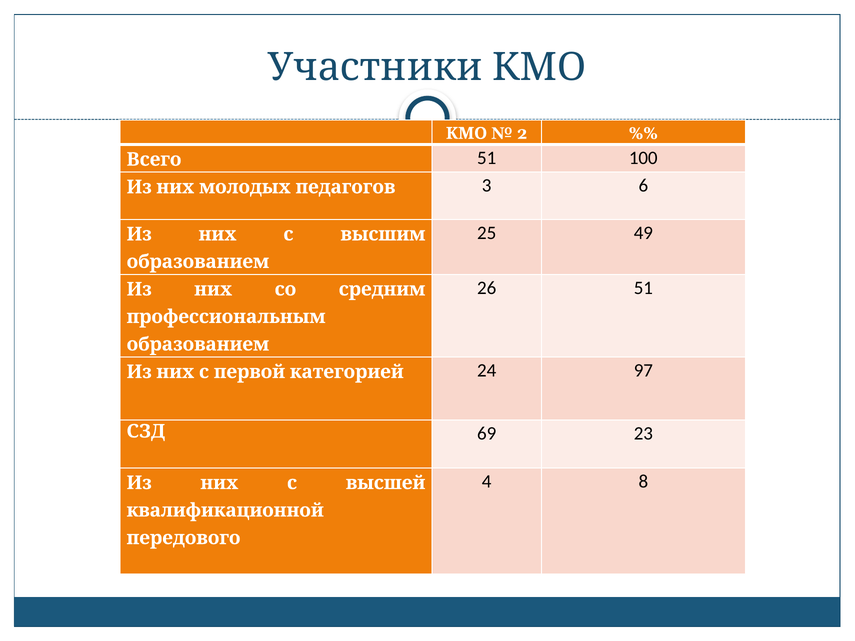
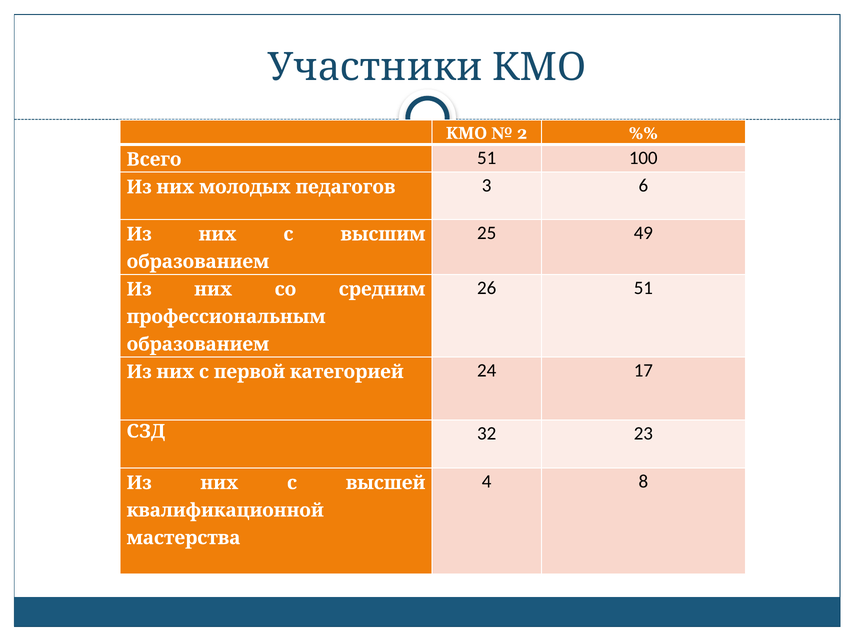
97: 97 -> 17
69: 69 -> 32
передового: передового -> мастерства
